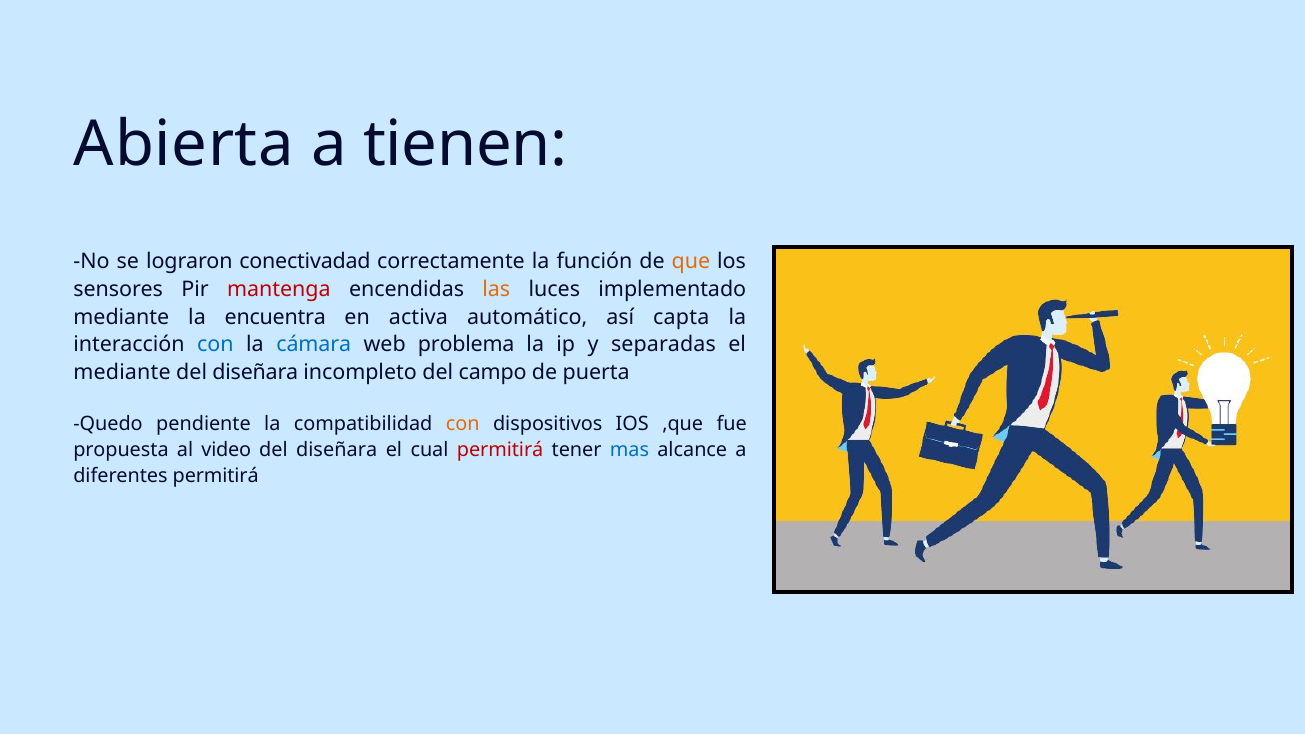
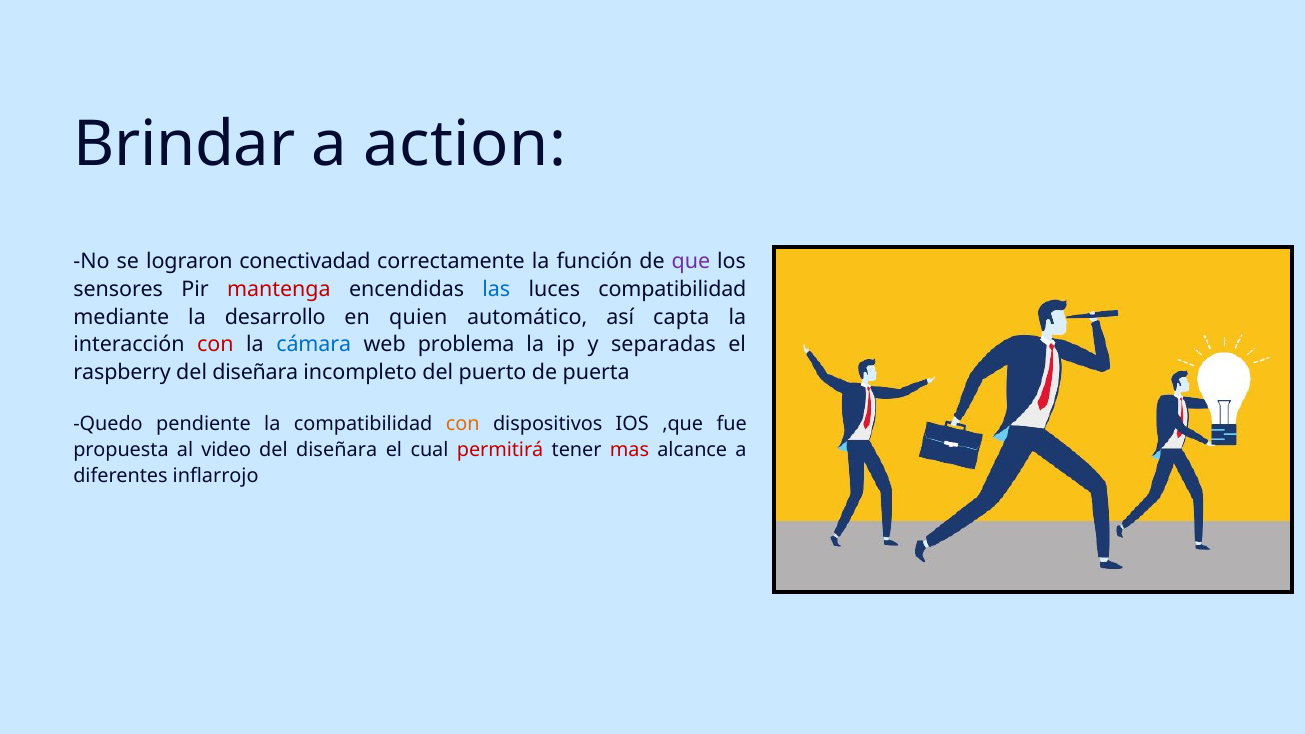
Abierta: Abierta -> Brindar
tienen: tienen -> action
que colour: orange -> purple
las colour: orange -> blue
luces implementado: implementado -> compatibilidad
encuentra: encuentra -> desarrollo
activa: activa -> quien
con at (215, 345) colour: blue -> red
mediante at (122, 372): mediante -> raspberry
campo: campo -> puerto
mas colour: blue -> red
diferentes permitirá: permitirá -> inflarrojo
